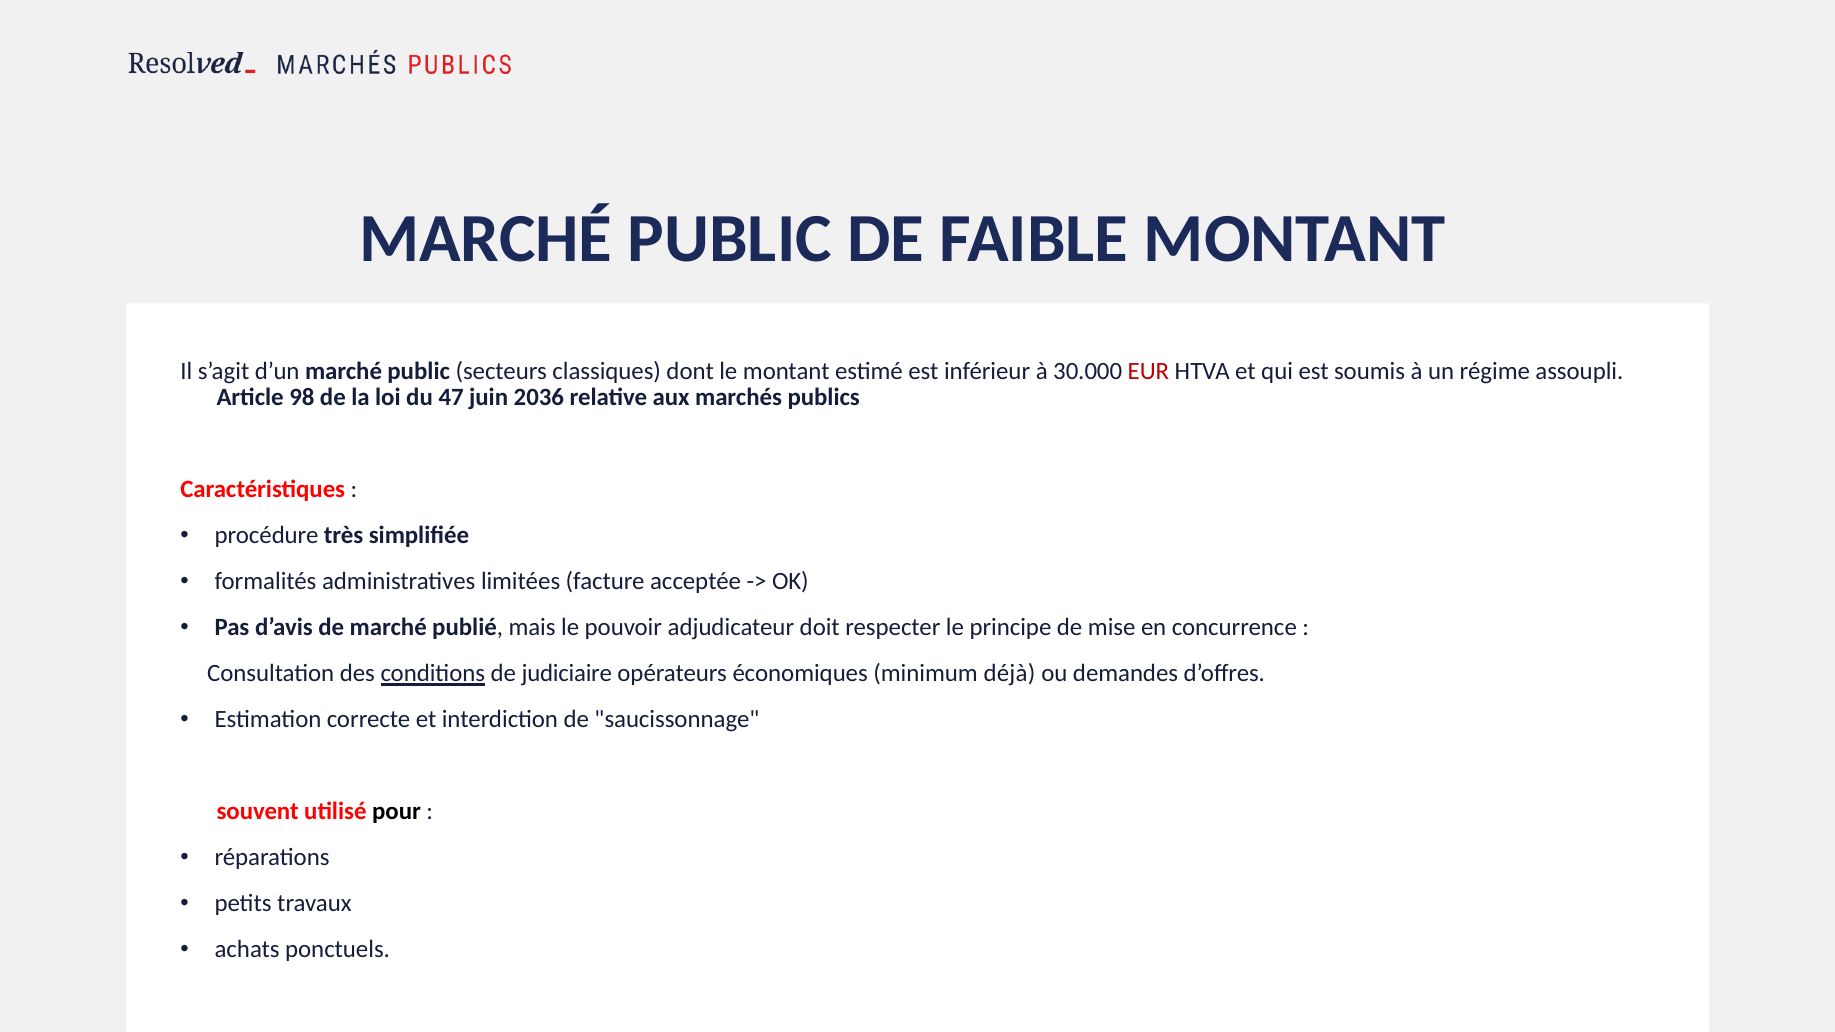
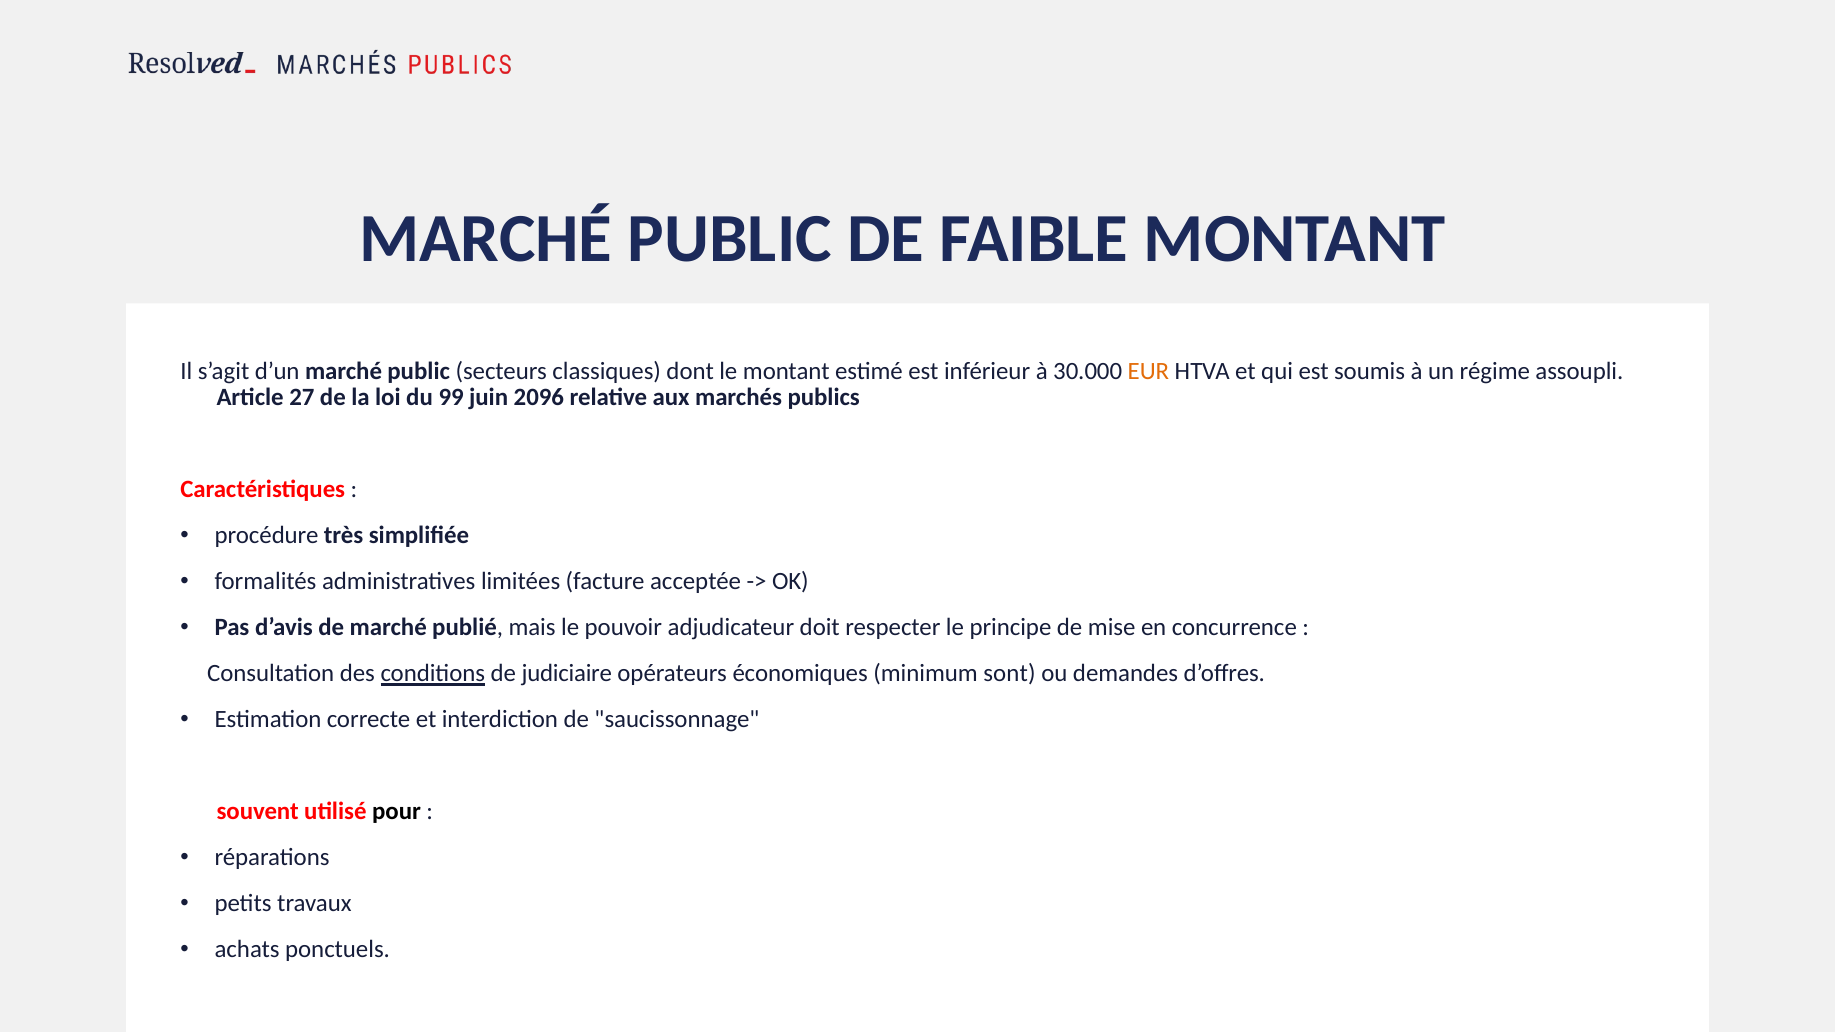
EUR colour: red -> orange
98: 98 -> 27
47: 47 -> 99
2036: 2036 -> 2096
déjà: déjà -> sont
